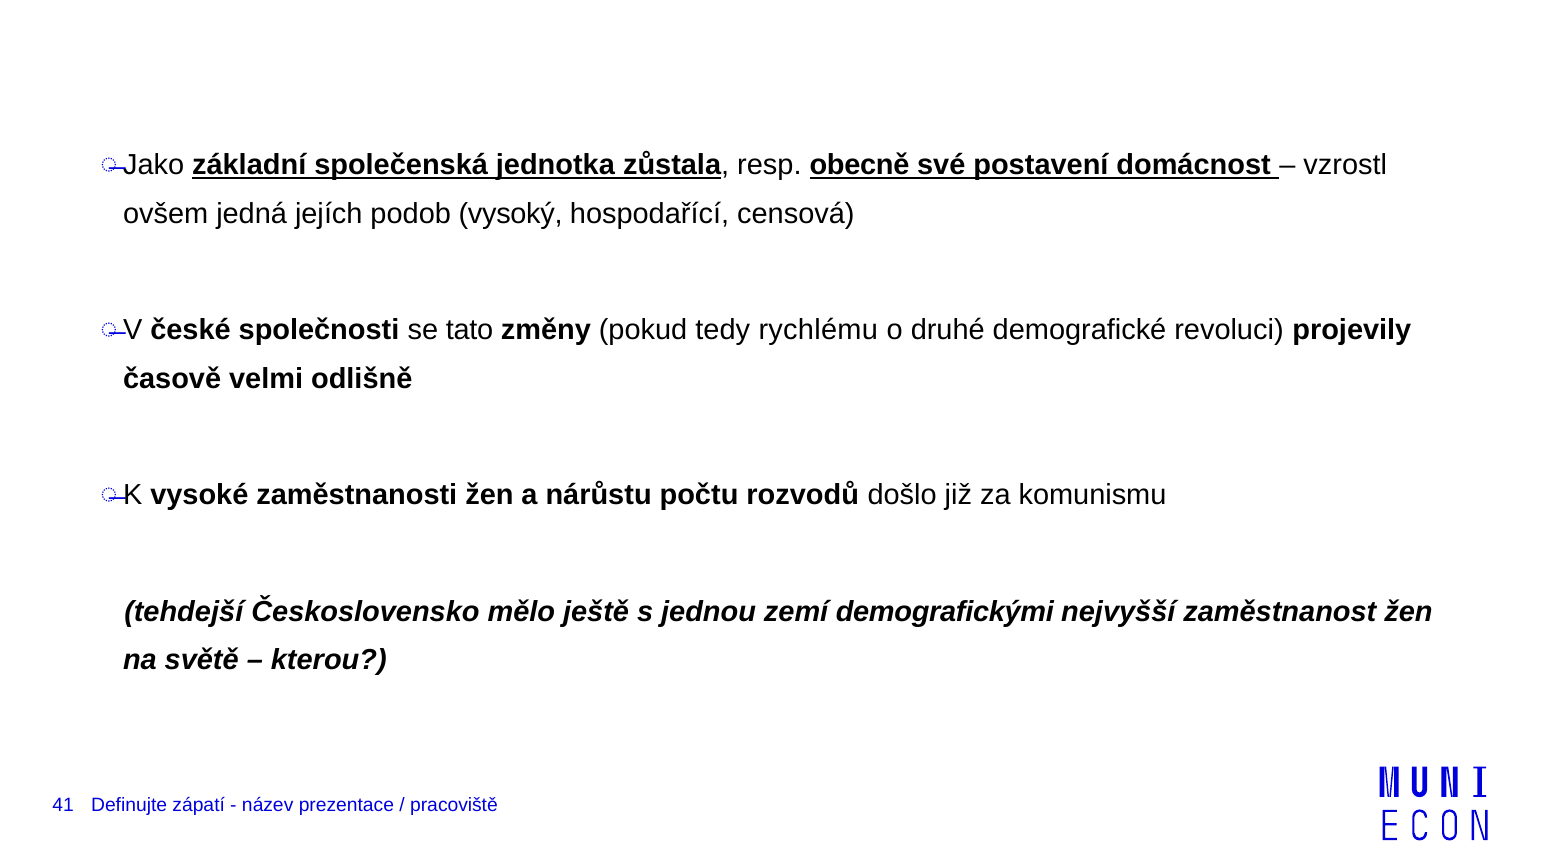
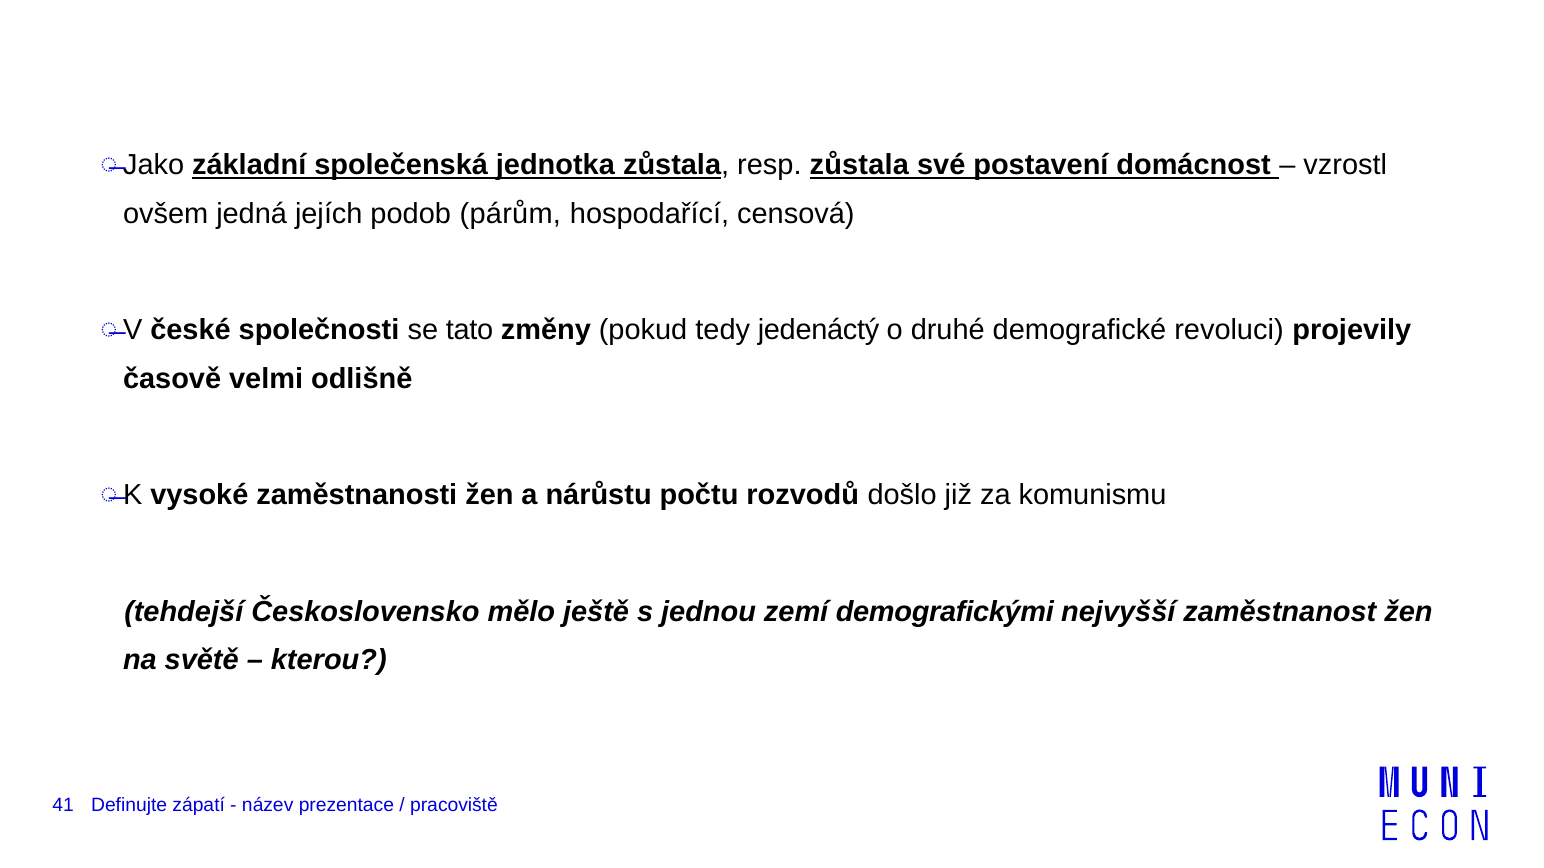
resp obecně: obecně -> zůstala
vysoký: vysoký -> párům
rychlému: rychlému -> jedenáctý
